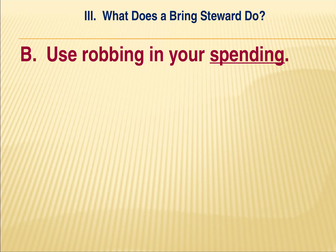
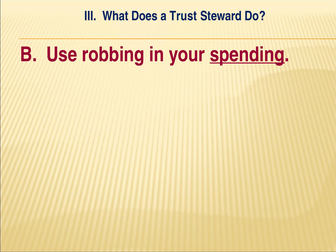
Bring: Bring -> Trust
